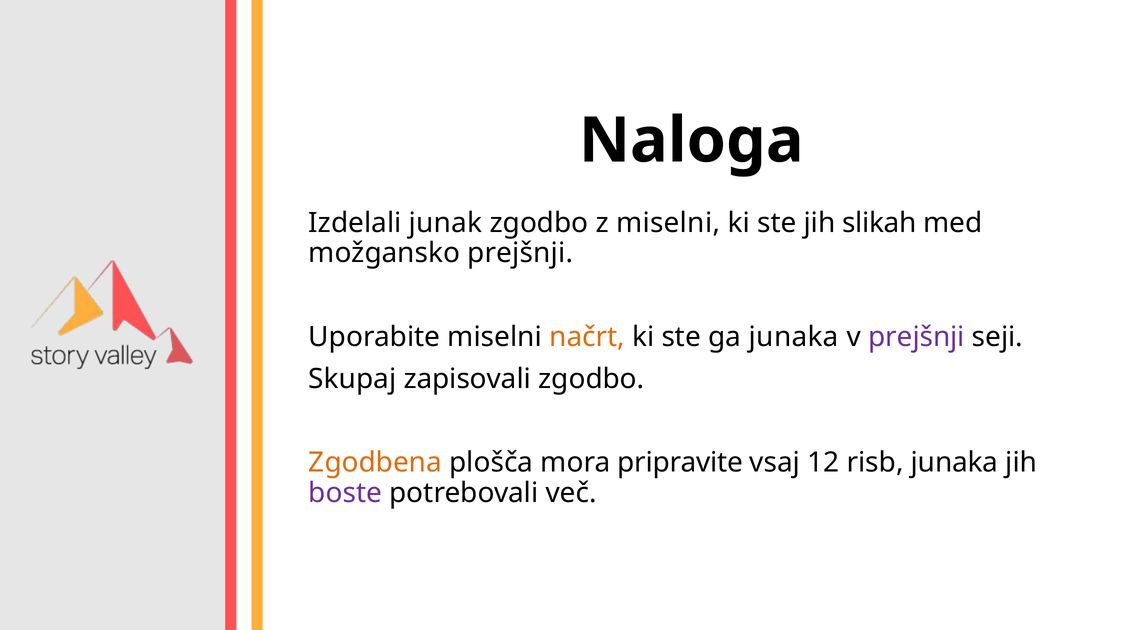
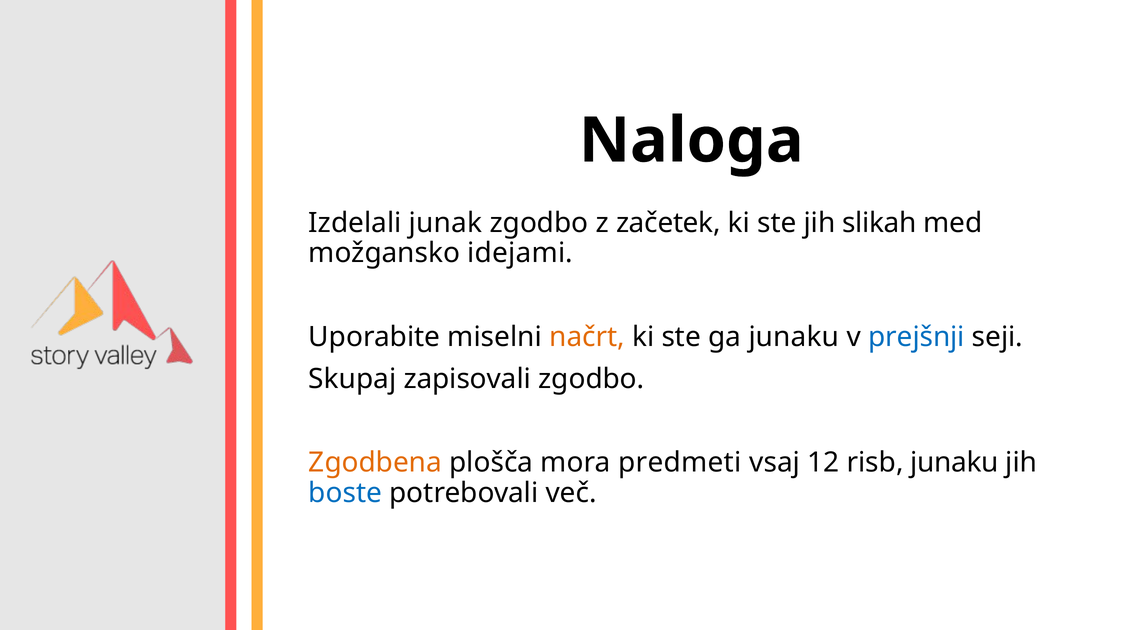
z miselni: miselni -> začetek
možgansko prejšnji: prejšnji -> idejami
ga junaka: junaka -> junaku
prejšnji at (916, 337) colour: purple -> blue
pripravite: pripravite -> predmeti
risb junaka: junaka -> junaku
boste colour: purple -> blue
